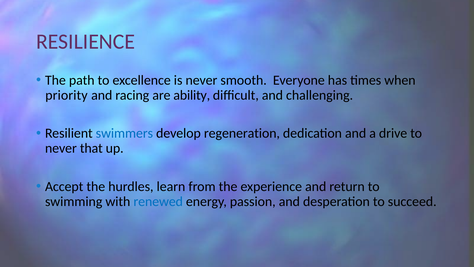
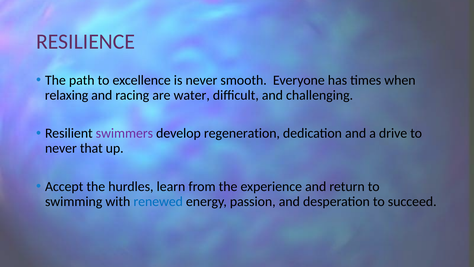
priority: priority -> relaxing
ability: ability -> water
swimmers colour: blue -> purple
